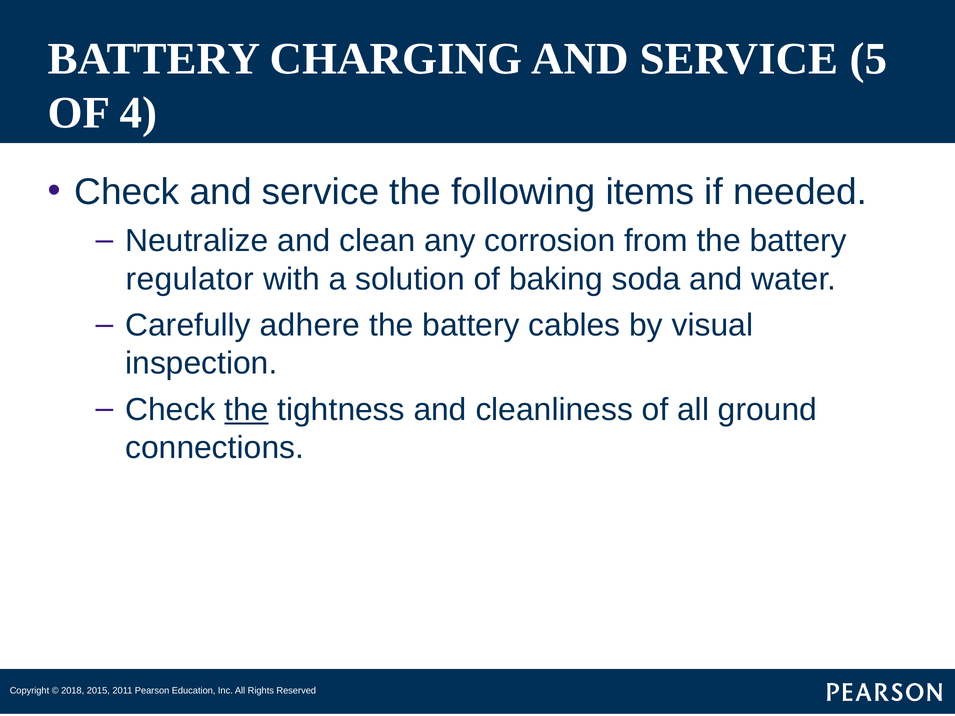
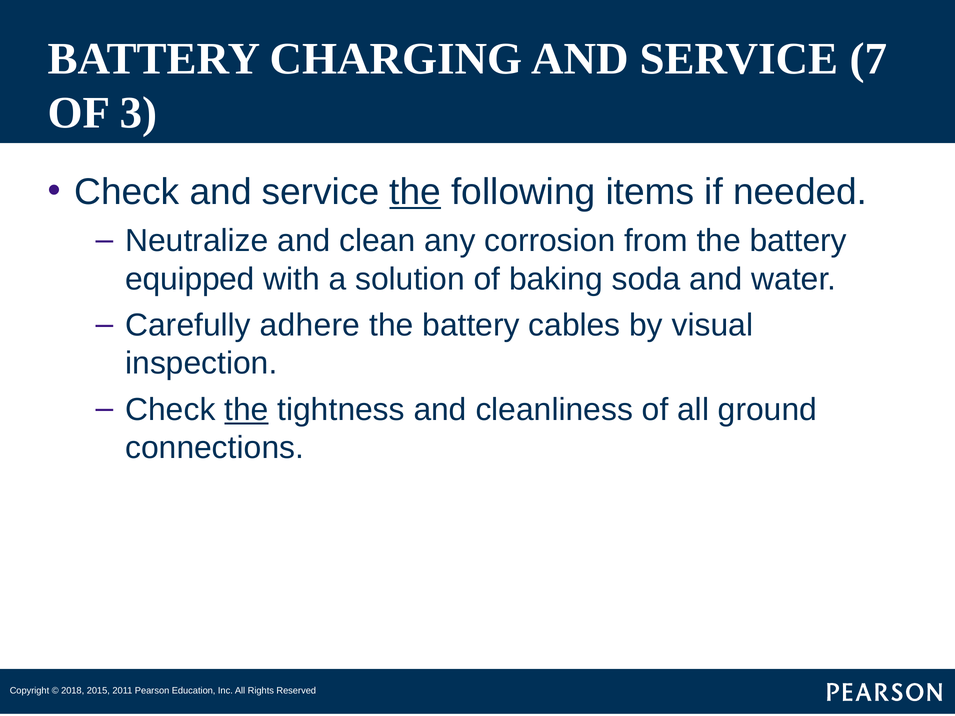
5: 5 -> 7
4: 4 -> 3
the at (415, 192) underline: none -> present
regulator: regulator -> equipped
